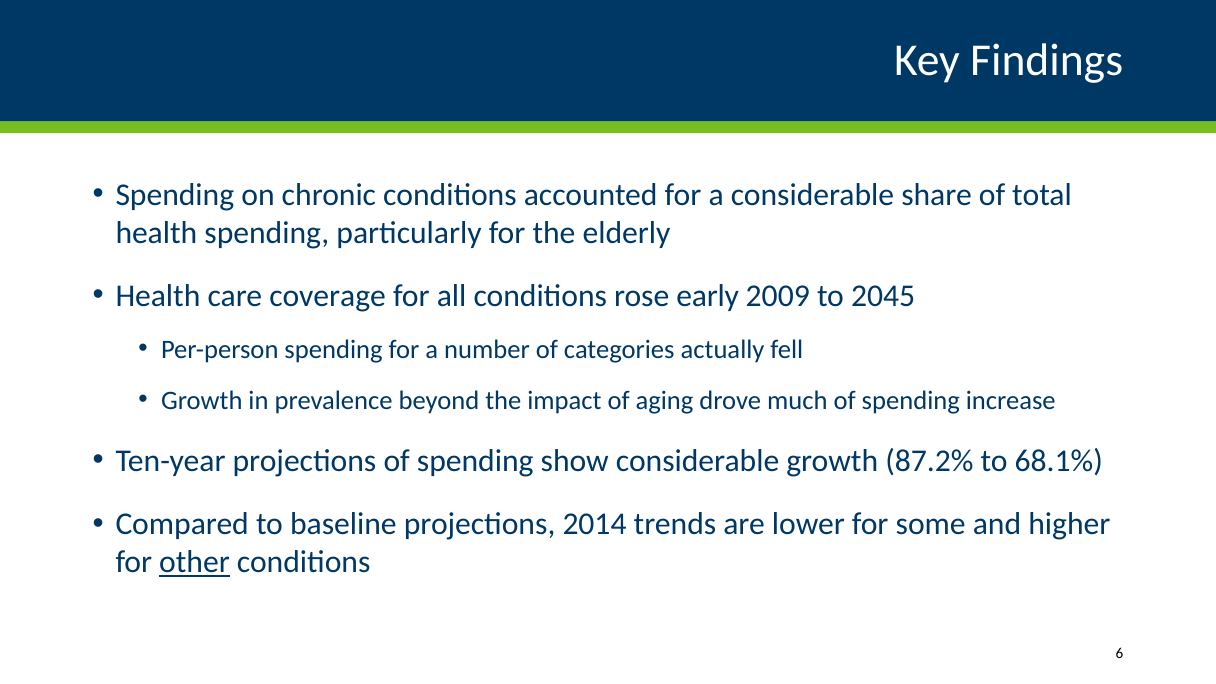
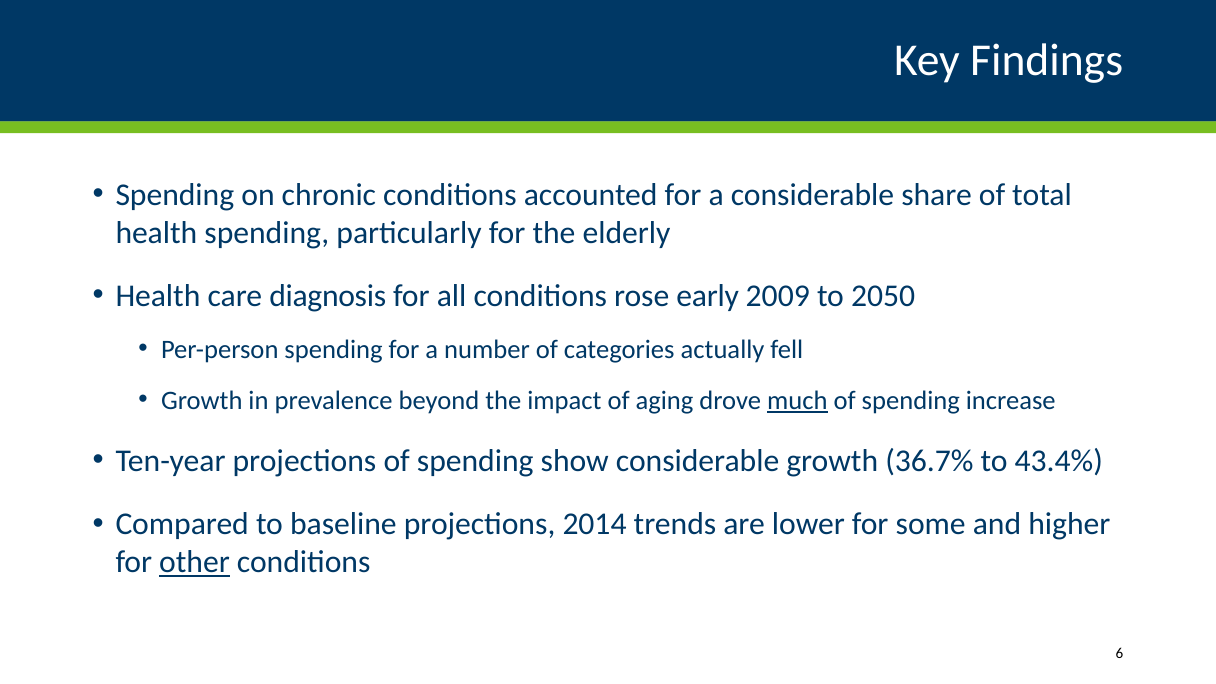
coverage: coverage -> diagnosis
2045: 2045 -> 2050
much underline: none -> present
87.2%: 87.2% -> 36.7%
68.1%: 68.1% -> 43.4%
